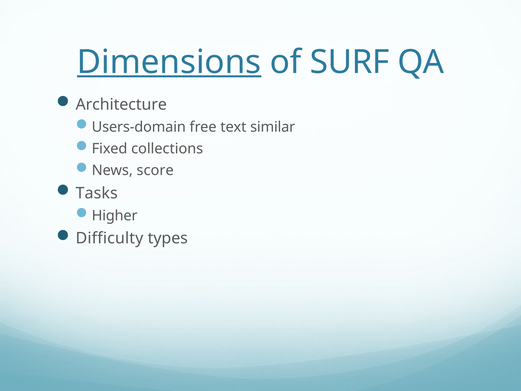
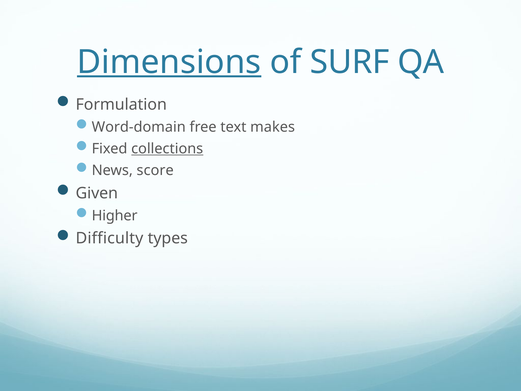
Architecture: Architecture -> Formulation
Users-domain: Users-domain -> Word-domain
similar: similar -> makes
collections underline: none -> present
Tasks: Tasks -> Given
